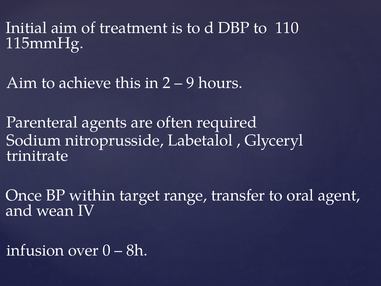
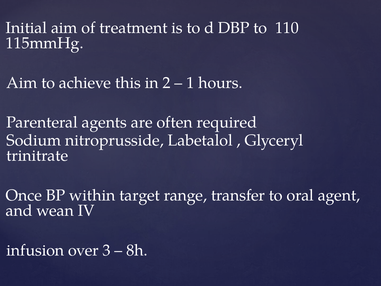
9: 9 -> 1
0: 0 -> 3
